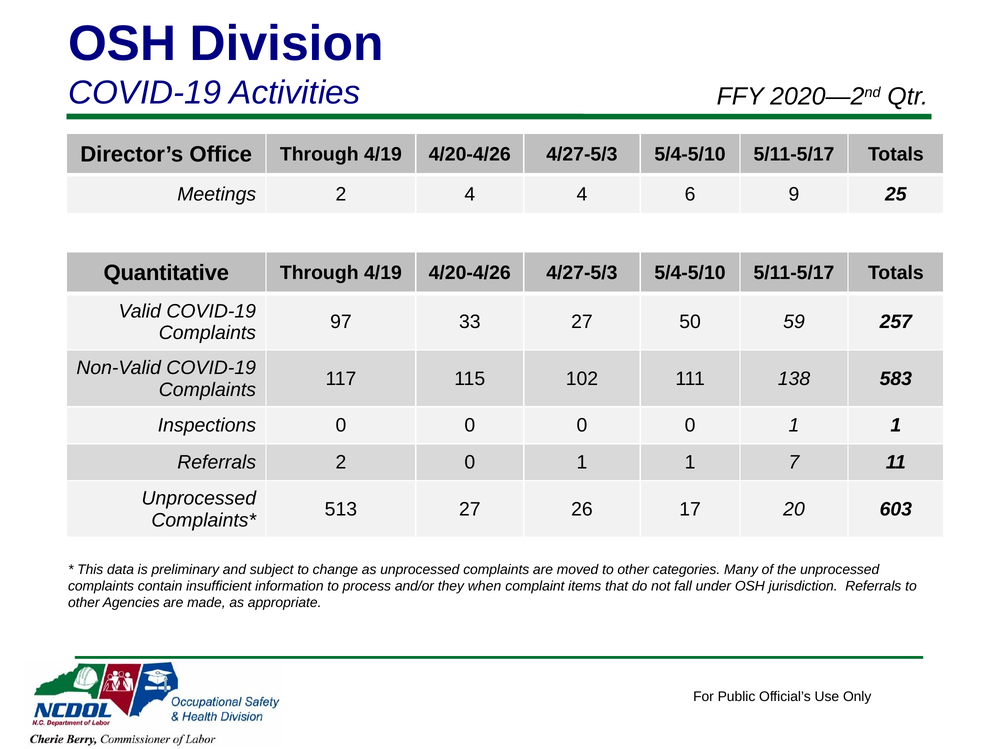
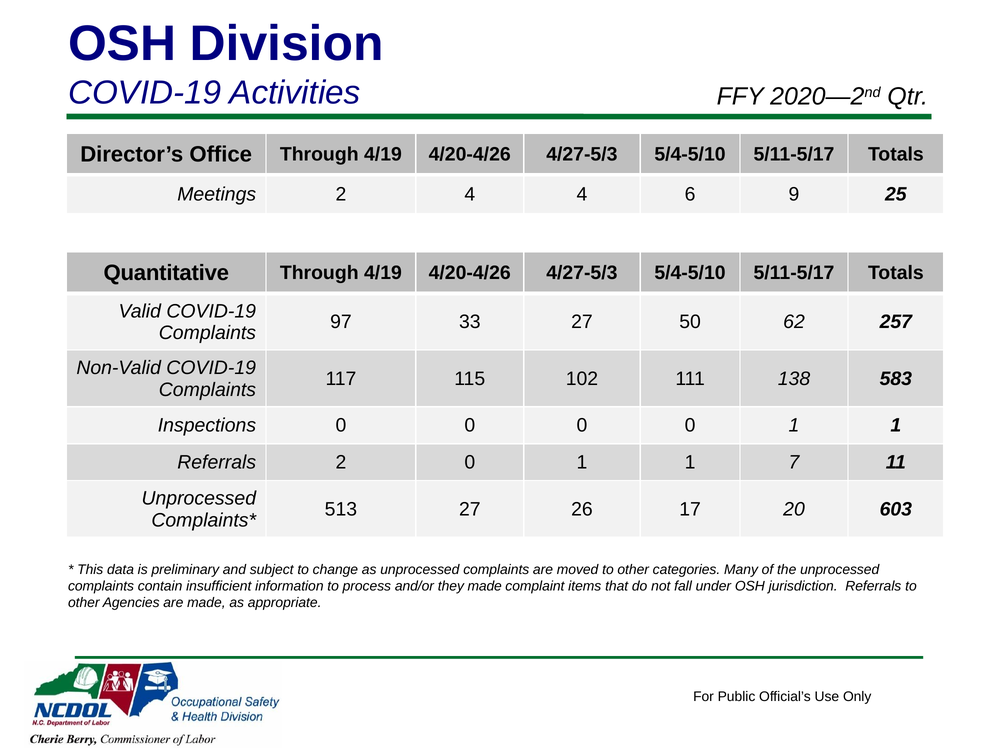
59: 59 -> 62
they when: when -> made
